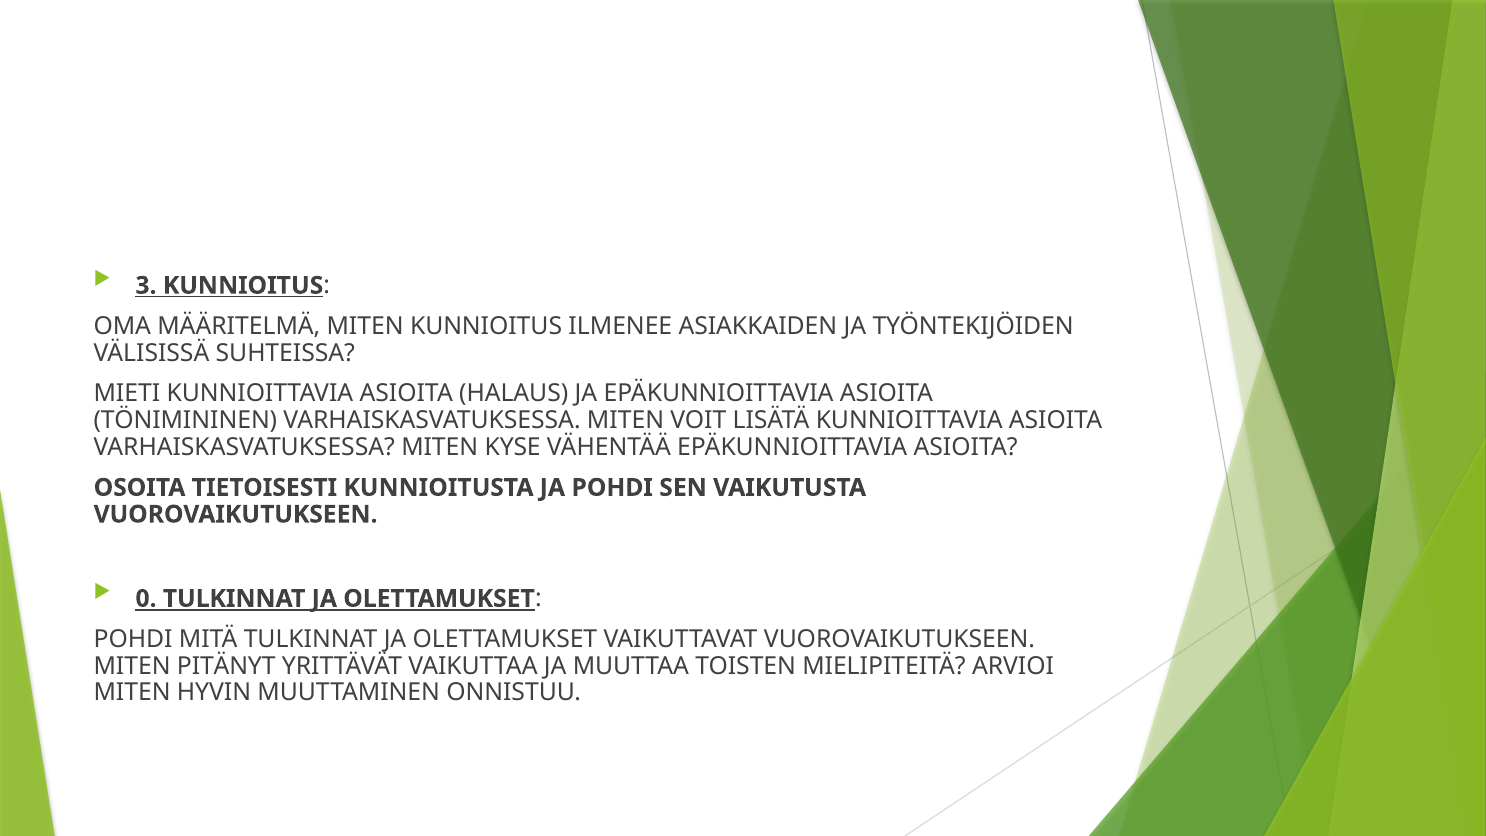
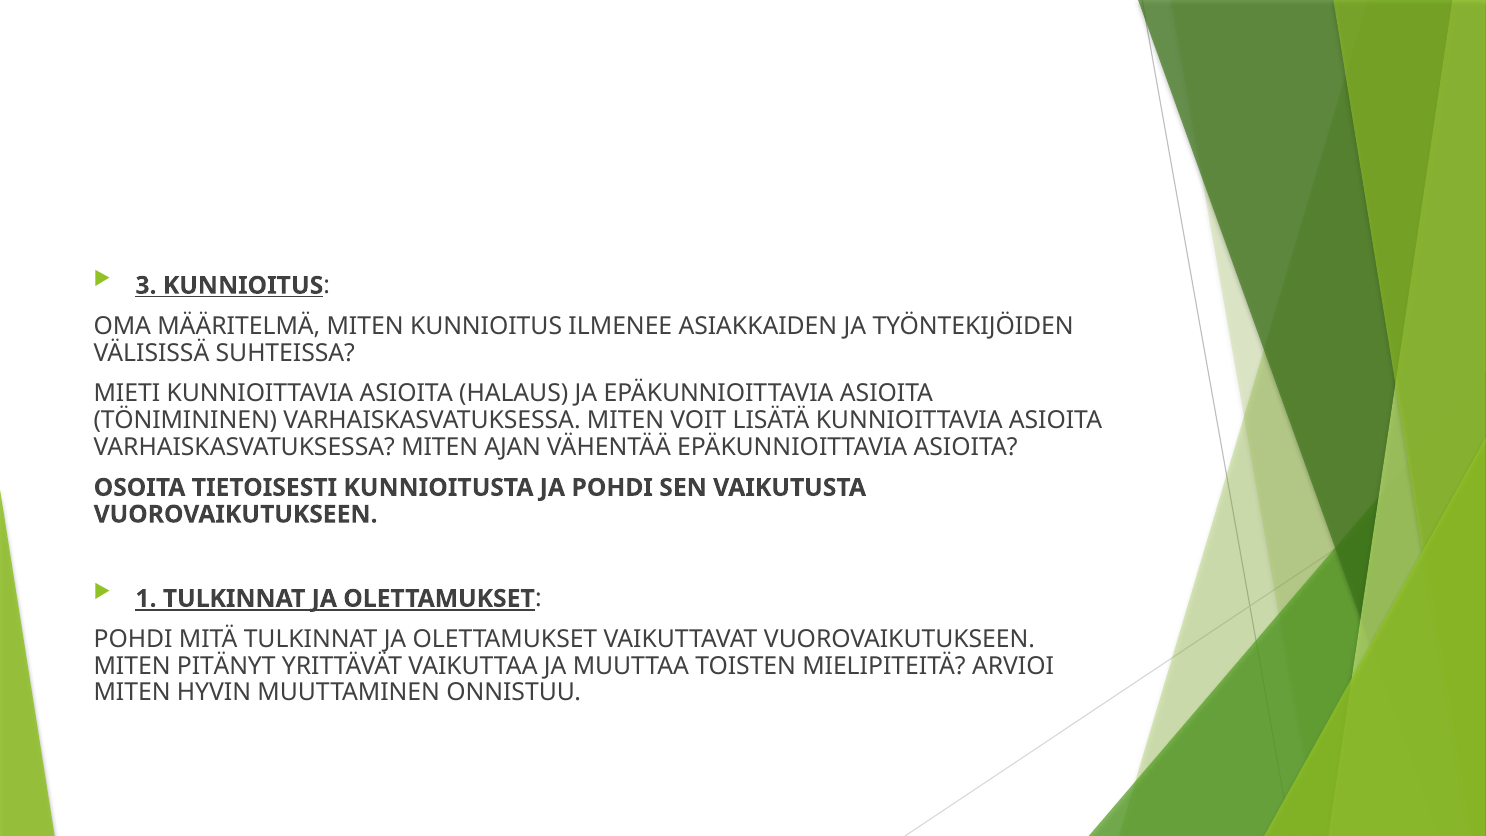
KYSE: KYSE -> AJAN
0: 0 -> 1
